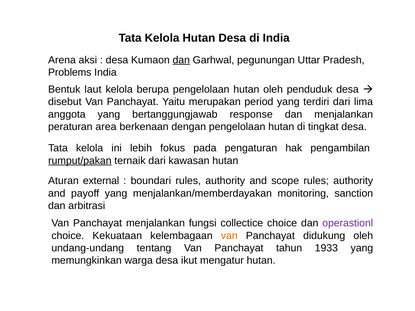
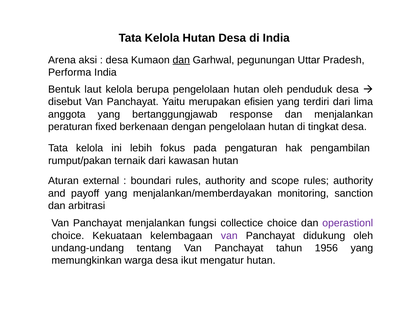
Problems: Problems -> Performa
period: period -> efisien
area: area -> fixed
rumput/pakan underline: present -> none
van at (229, 236) colour: orange -> purple
1933: 1933 -> 1956
